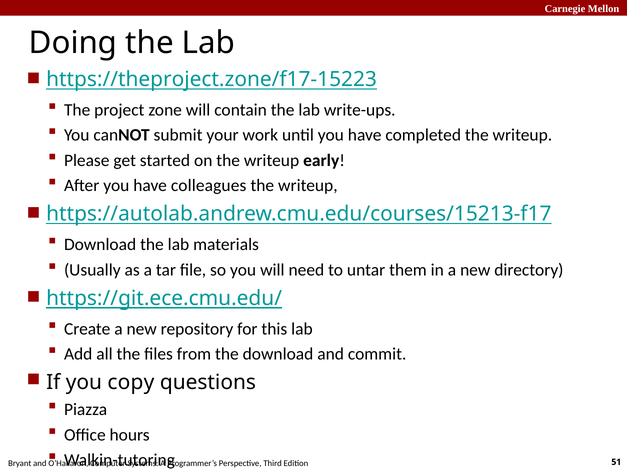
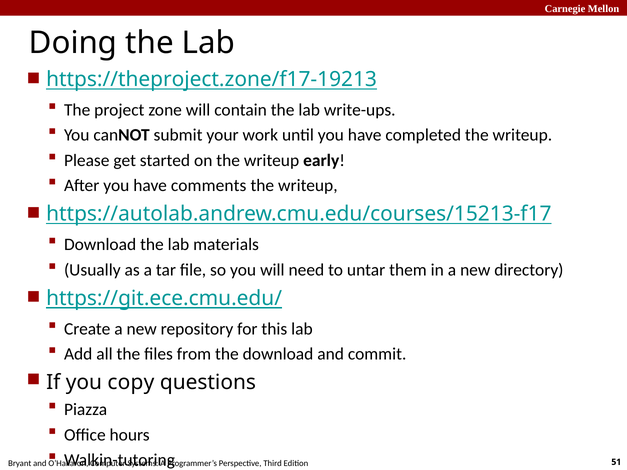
https://theproject.zone/f17-15223: https://theproject.zone/f17-15223 -> https://theproject.zone/f17-19213
colleagues: colleagues -> comments
